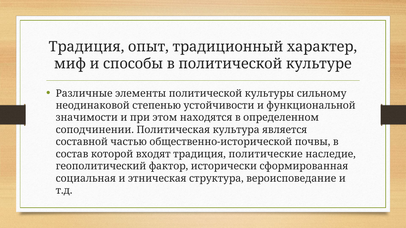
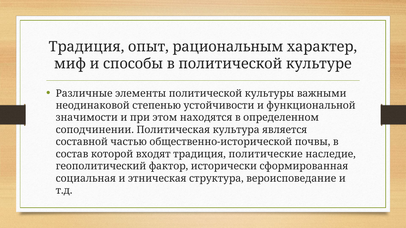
традиционный: традиционный -> рациональным
сильному: сильному -> важными
